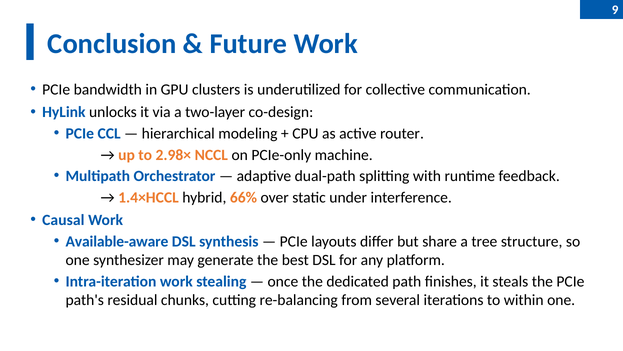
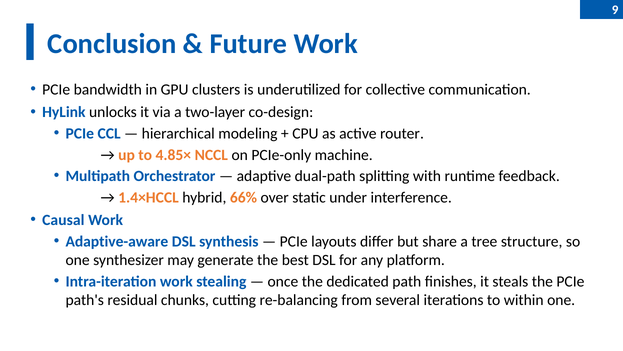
2.98×: 2.98× -> 4.85×
Available-aware: Available-aware -> Adaptive-aware
